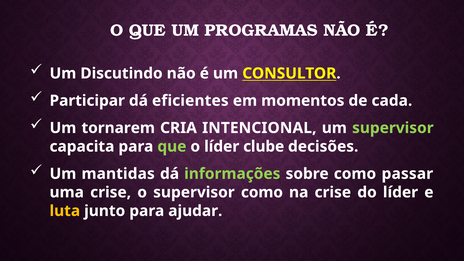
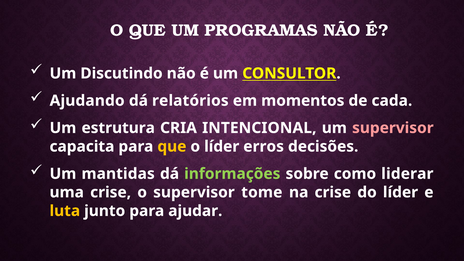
Participar: Participar -> Ajudando
eficientes: eficientes -> relatórios
tornarem: tornarem -> estrutura
supervisor at (393, 128) colour: light green -> pink
que at (172, 146) colour: light green -> yellow
clube: clube -> erros
passar: passar -> liderar
supervisor como: como -> tome
